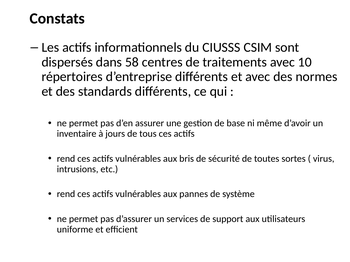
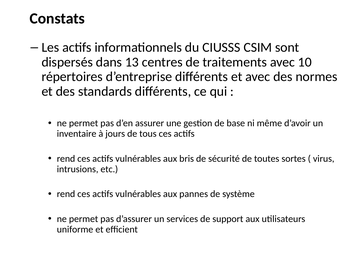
58: 58 -> 13
